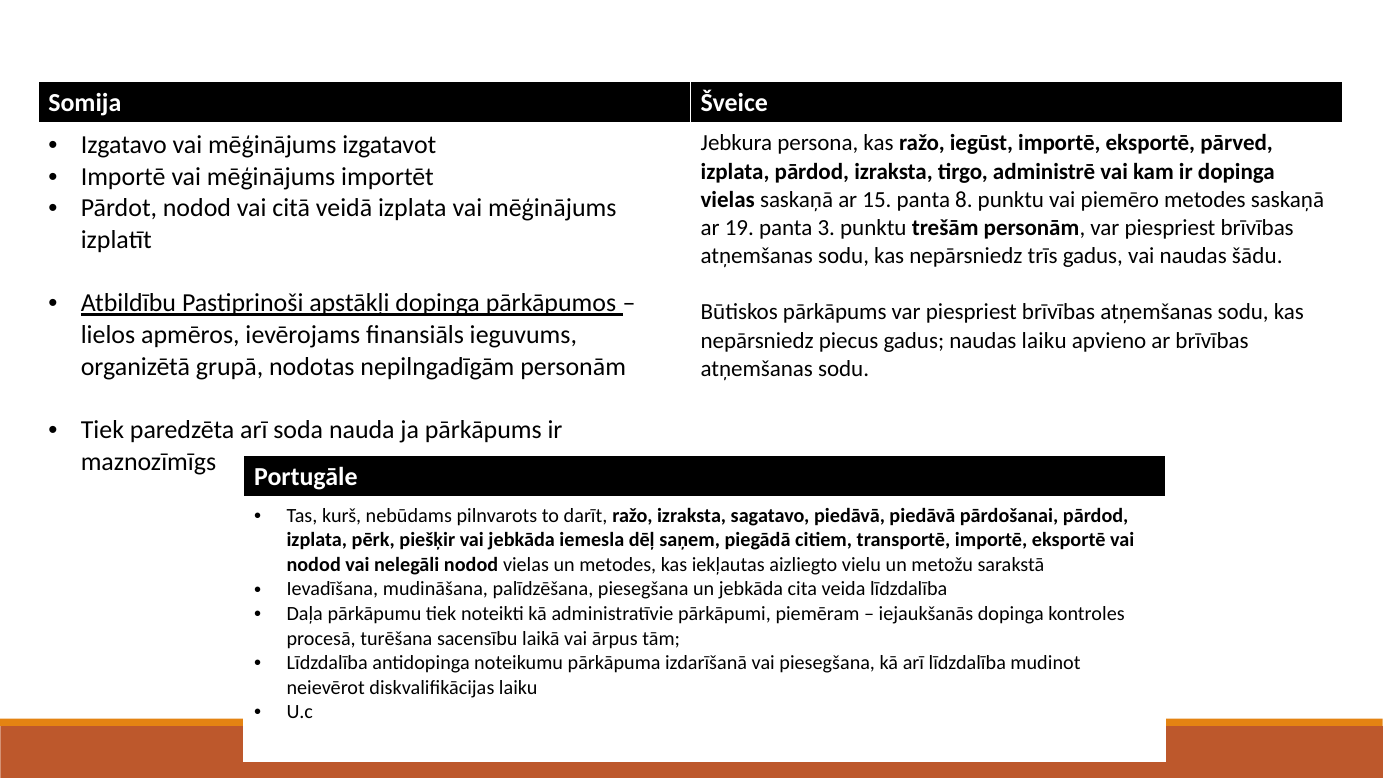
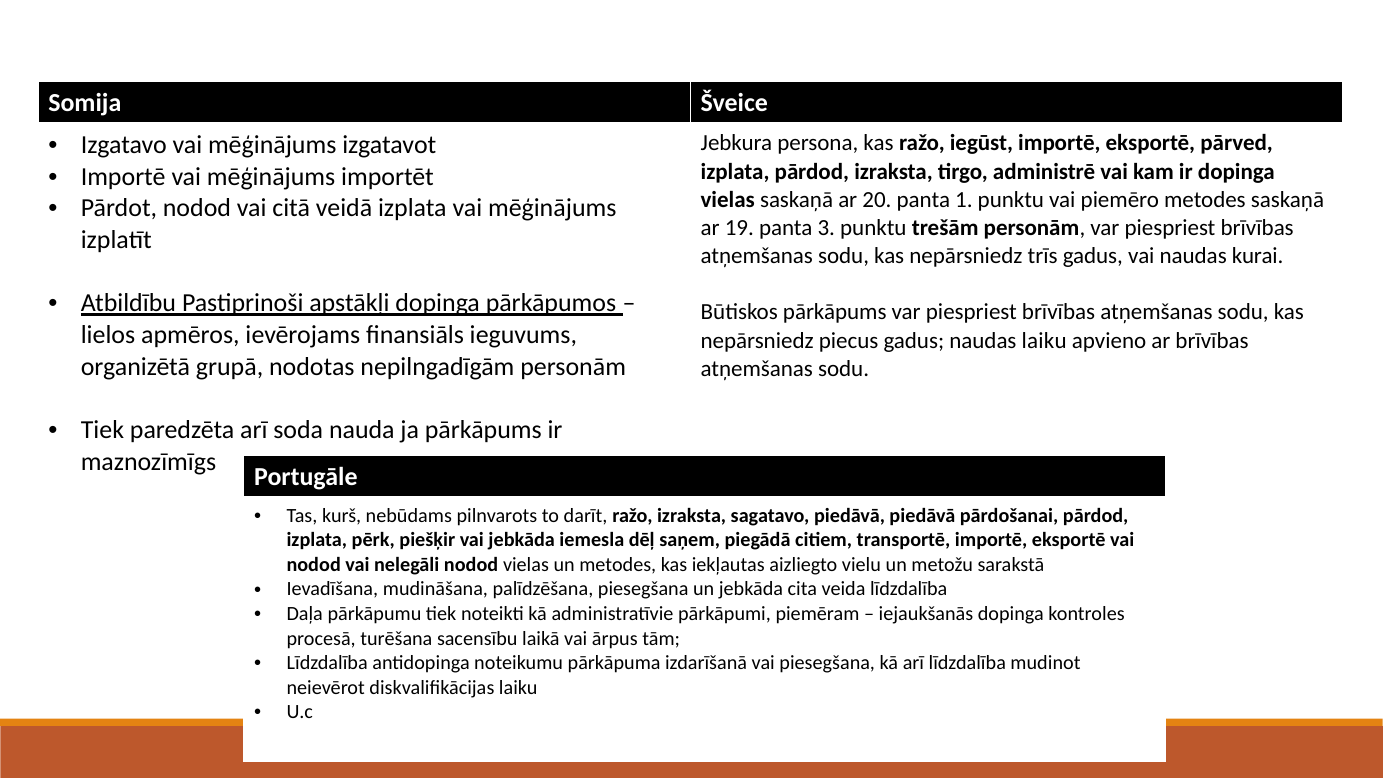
15: 15 -> 20
8: 8 -> 1
šādu: šādu -> kurai
